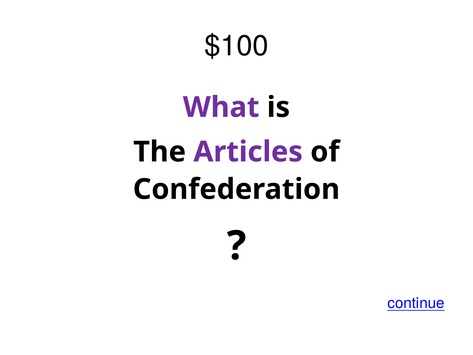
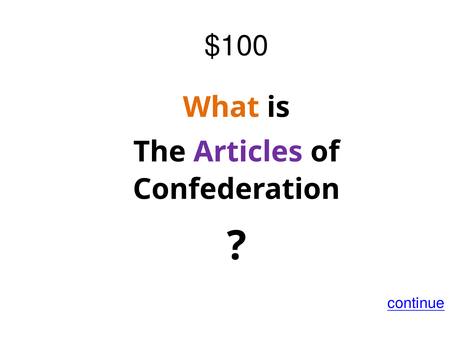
What colour: purple -> orange
